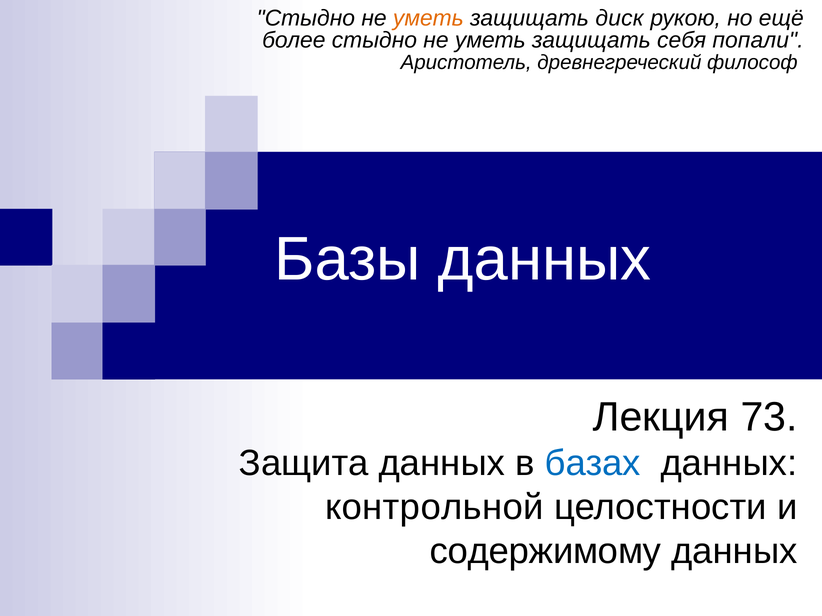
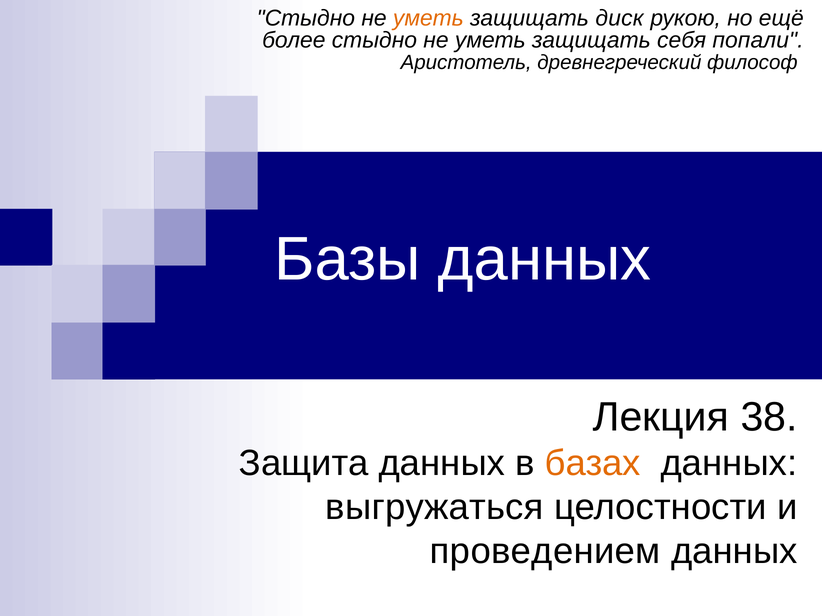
73: 73 -> 38
базах colour: blue -> orange
контрольной: контрольной -> выгружаться
содержимому: содержимому -> проведением
